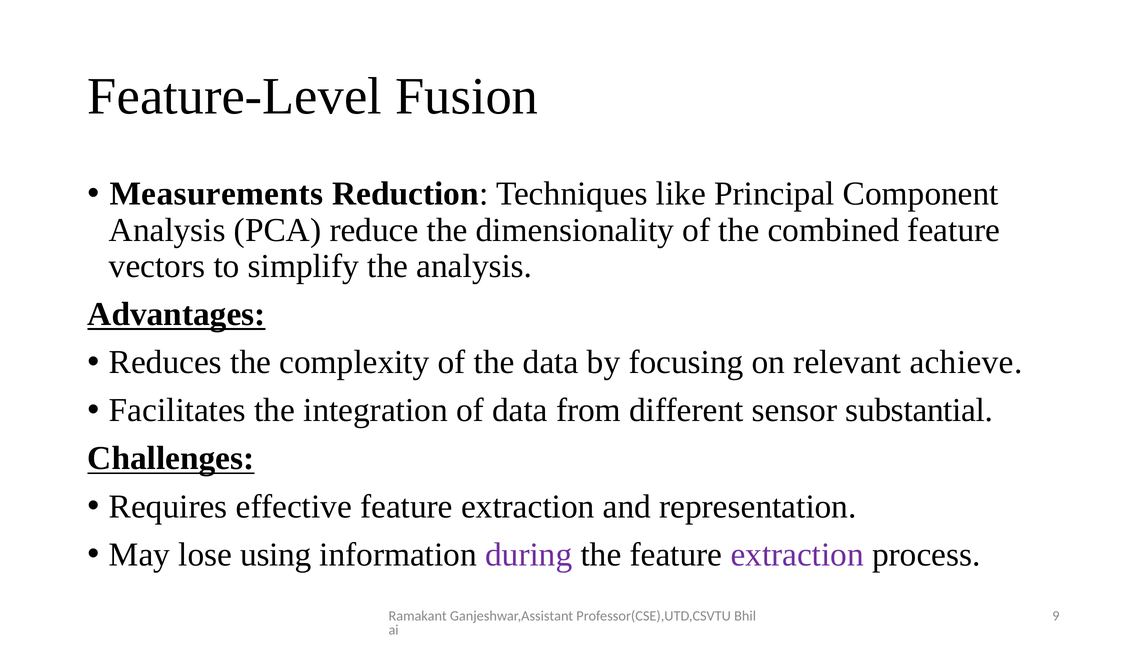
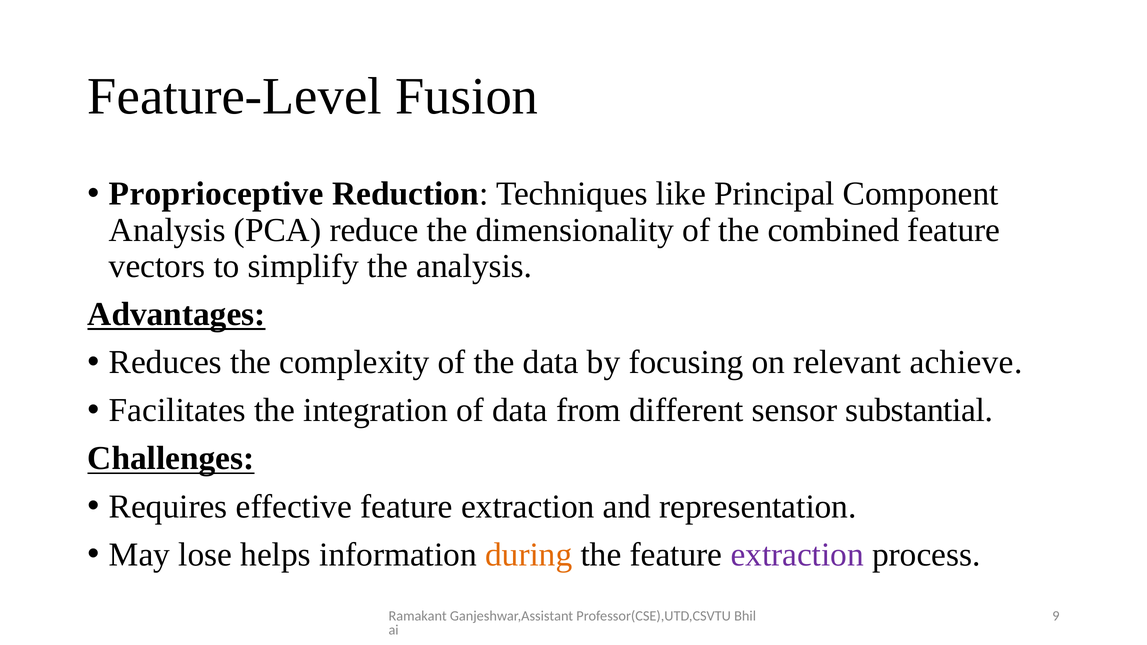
Measurements: Measurements -> Proprioceptive
using: using -> helps
during colour: purple -> orange
